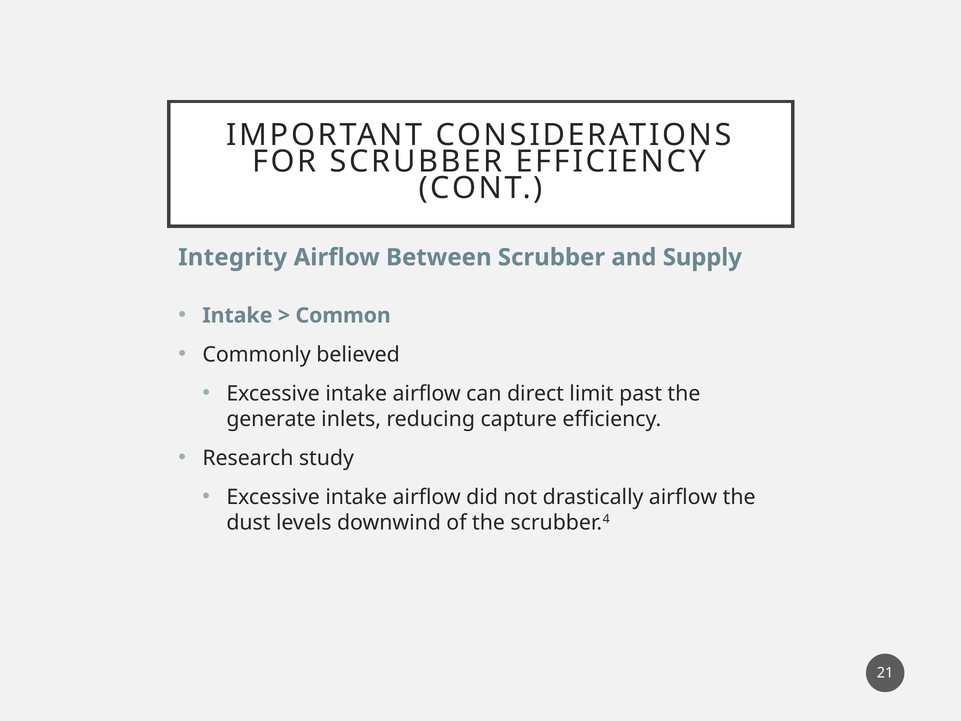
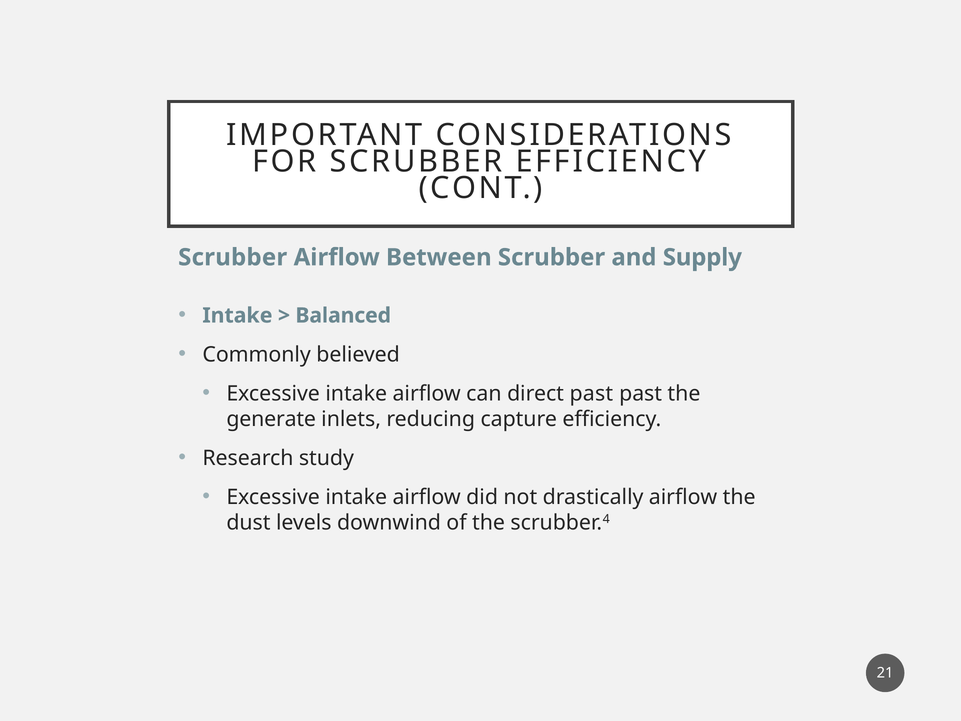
Integrity at (233, 257): Integrity -> Scrubber
Common: Common -> Balanced
direct limit: limit -> past
